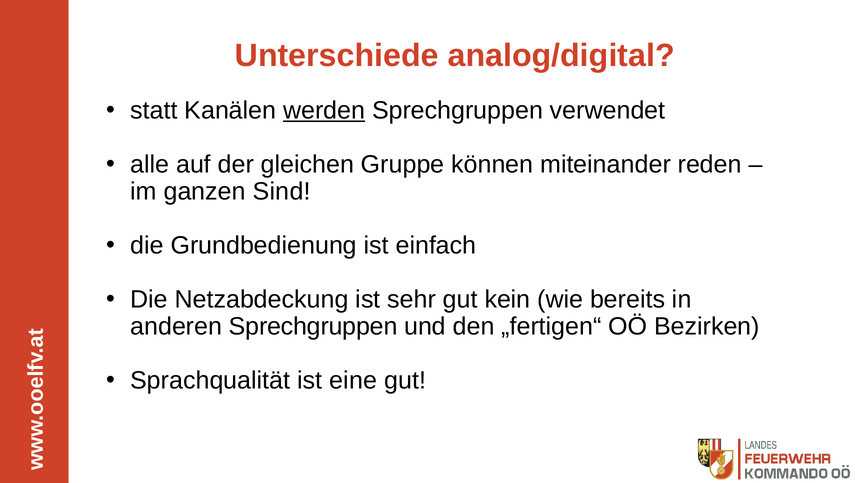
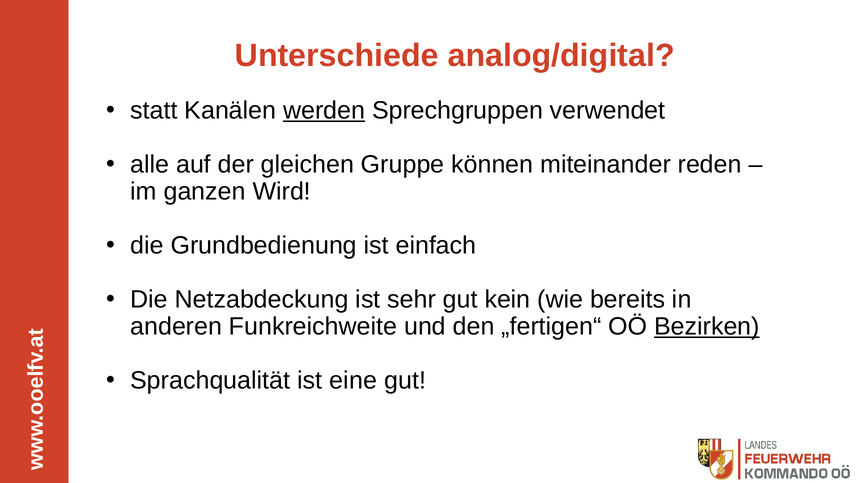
Sind: Sind -> Wird
anderen Sprechgruppen: Sprechgruppen -> Funkreichweite
Bezirken underline: none -> present
